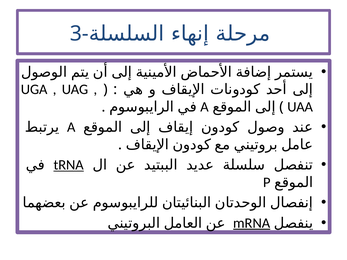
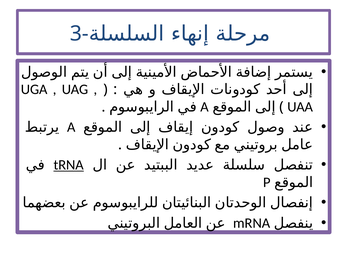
mRNA underline: present -> none
